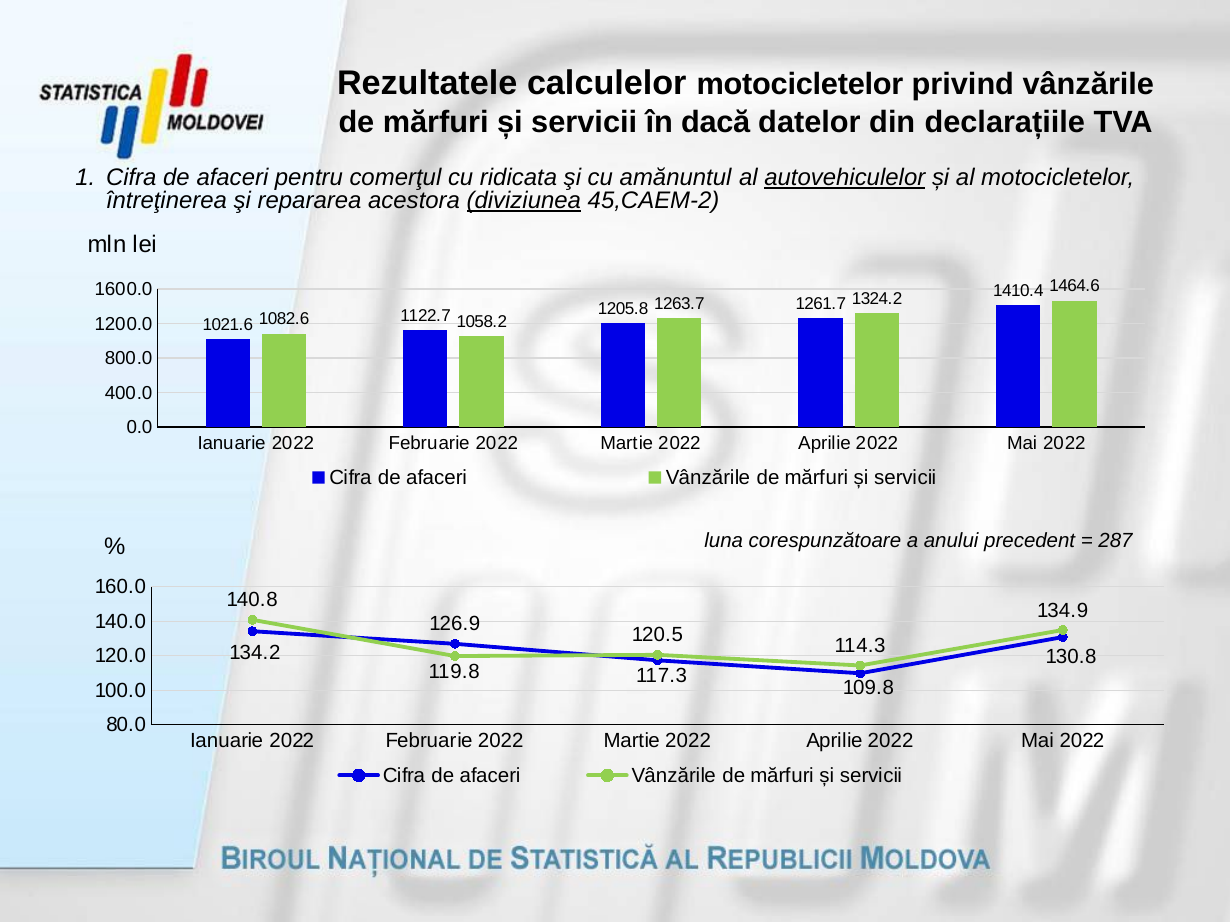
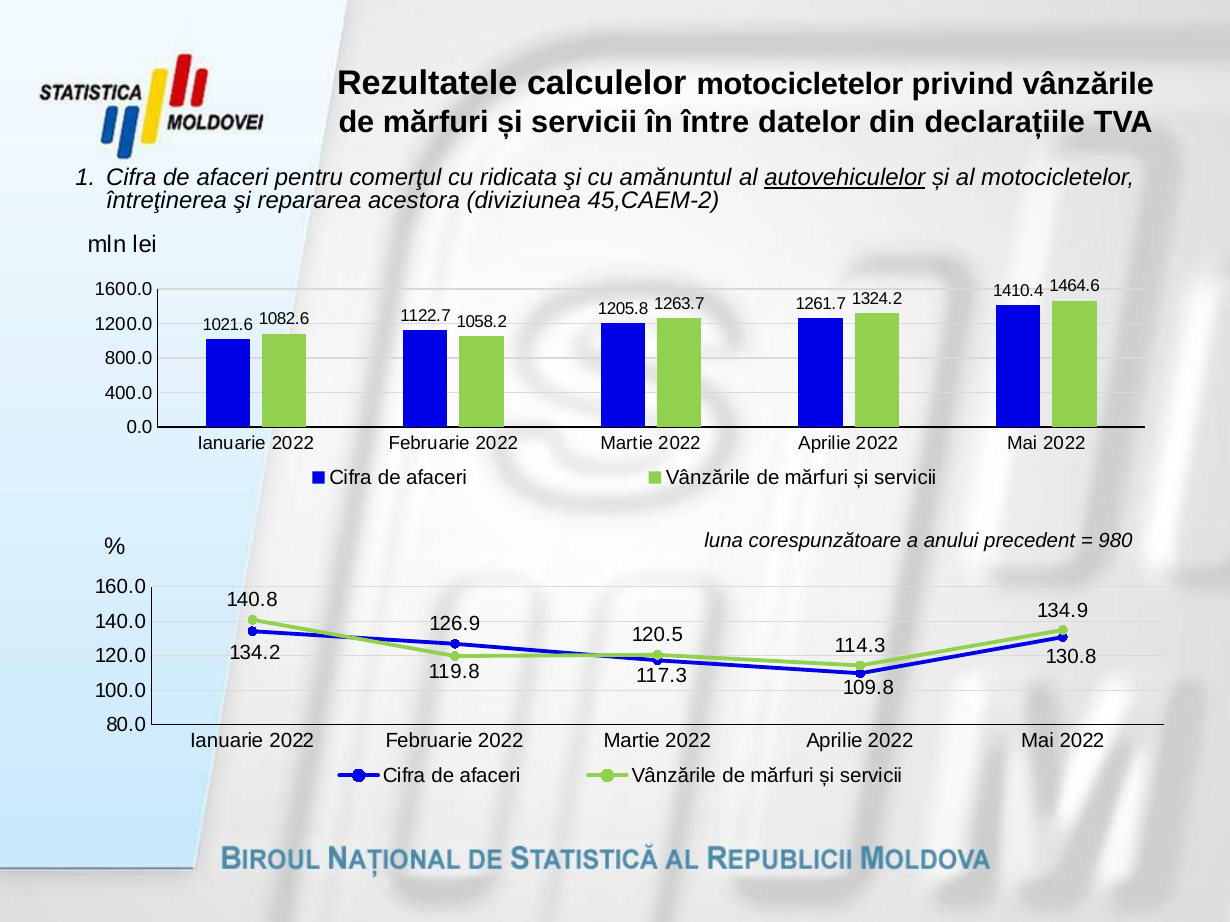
dacă: dacă -> între
diviziunea underline: present -> none
287: 287 -> 980
